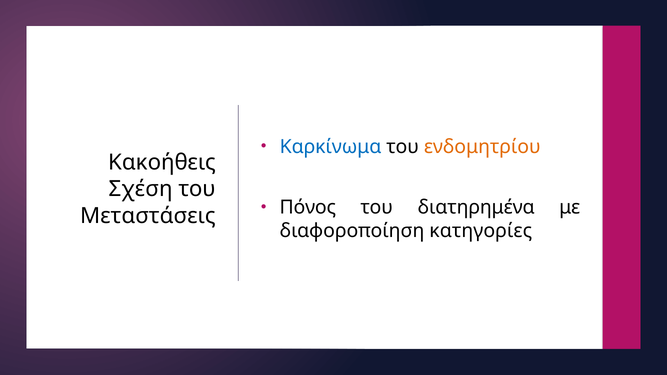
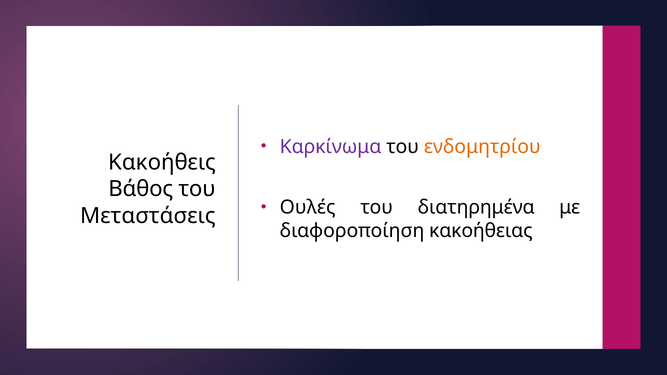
Καρκίνωμα colour: blue -> purple
Σχέση: Σχέση -> Βάθος
Πόνος: Πόνος -> Ουλές
κατηγορίες: κατηγορίες -> κακοήθειας
